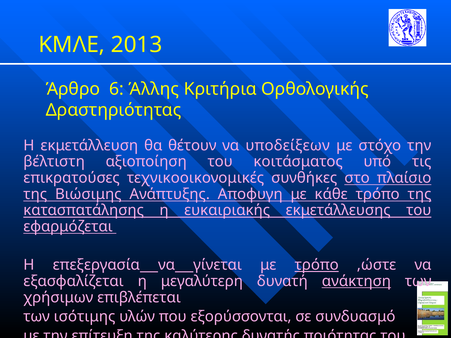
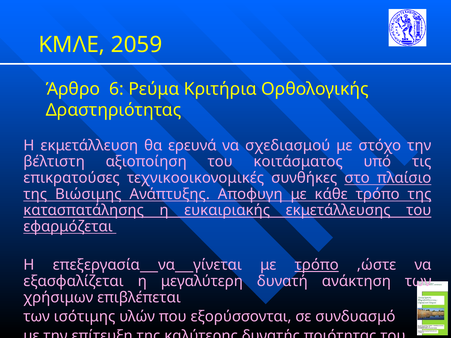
2013: 2013 -> 2059
Άλλης: Άλλης -> Ρεύμα
θέτουν: θέτουν -> ερευνά
υποδείξεων: υποδείξεων -> σχεδιασμού
ανάκτηση underline: present -> none
